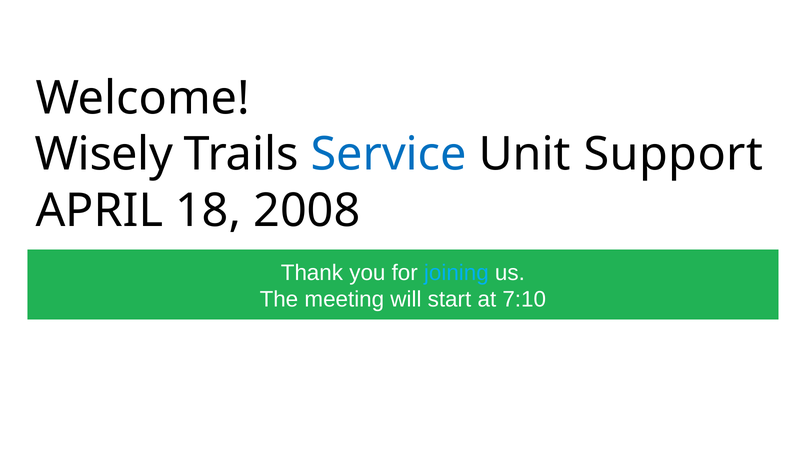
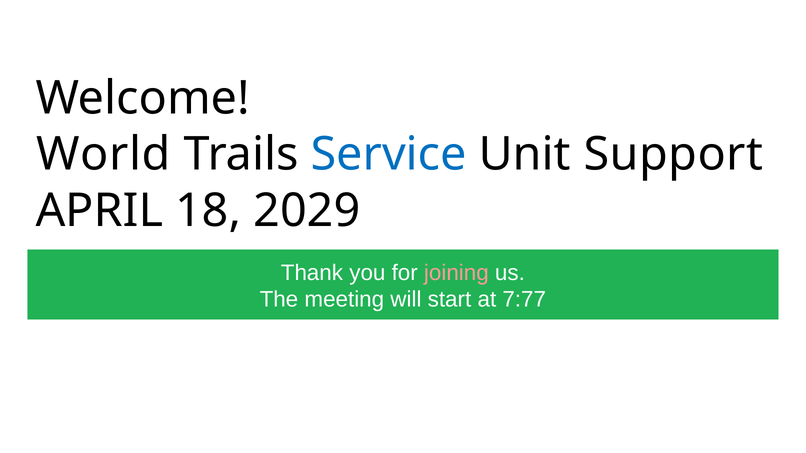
Wisely: Wisely -> World
2008: 2008 -> 2029
joining colour: light blue -> pink
7:10: 7:10 -> 7:77
